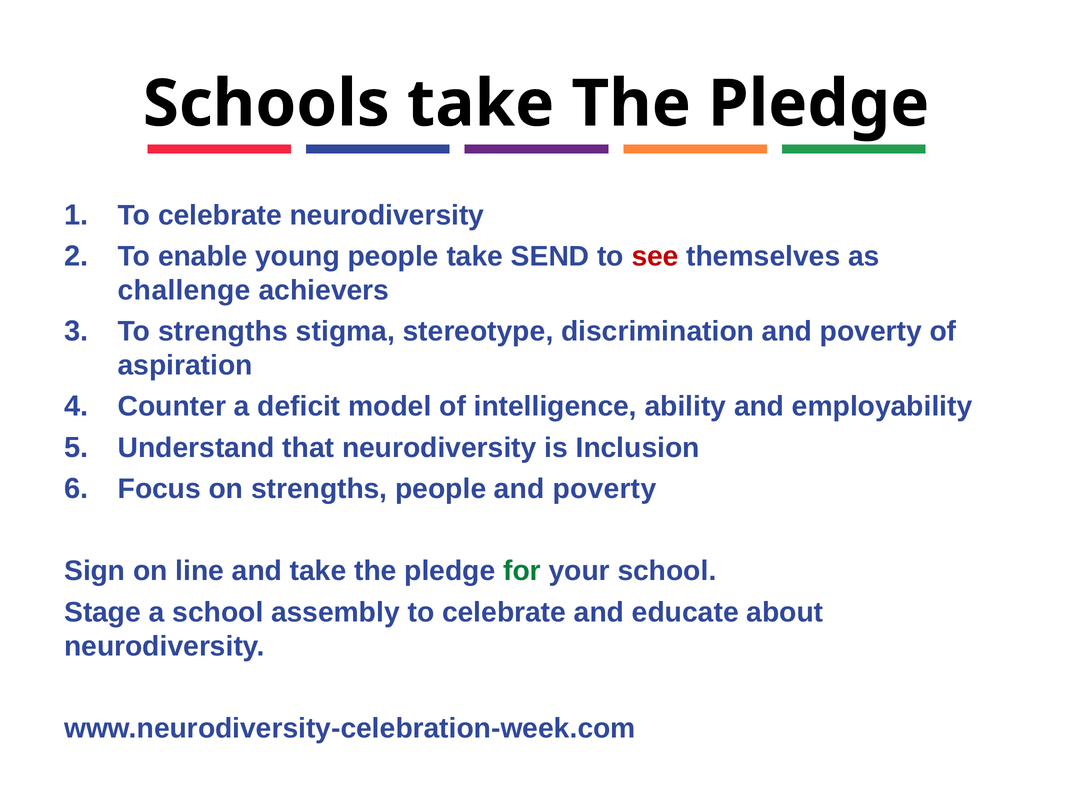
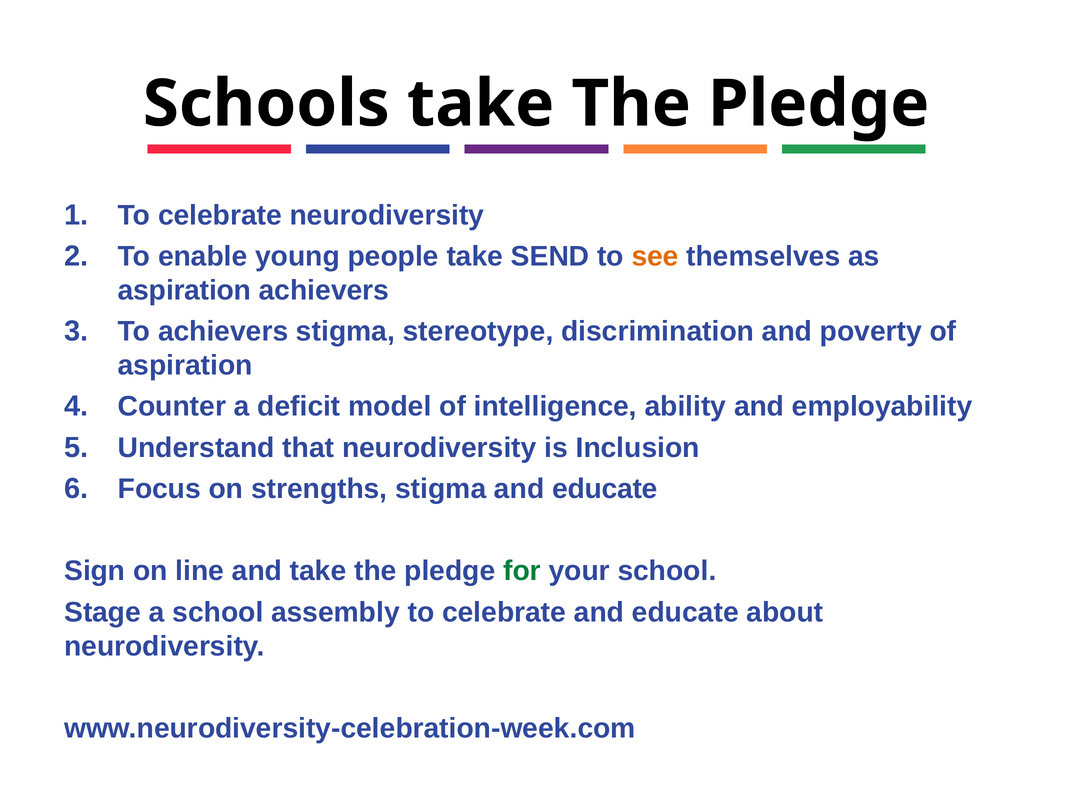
see colour: red -> orange
challenge at (184, 290): challenge -> aspiration
To strengths: strengths -> achievers
strengths people: people -> stigma
poverty at (604, 489): poverty -> educate
